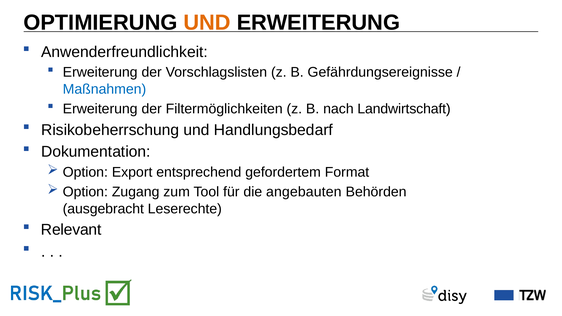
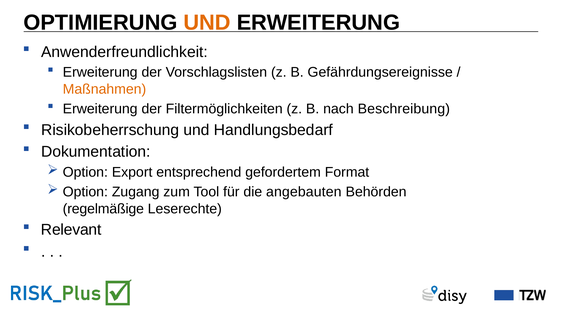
Maßnahmen colour: blue -> orange
Landwirtschaft: Landwirtschaft -> Beschreibung
ausgebracht: ausgebracht -> regelmäßige
